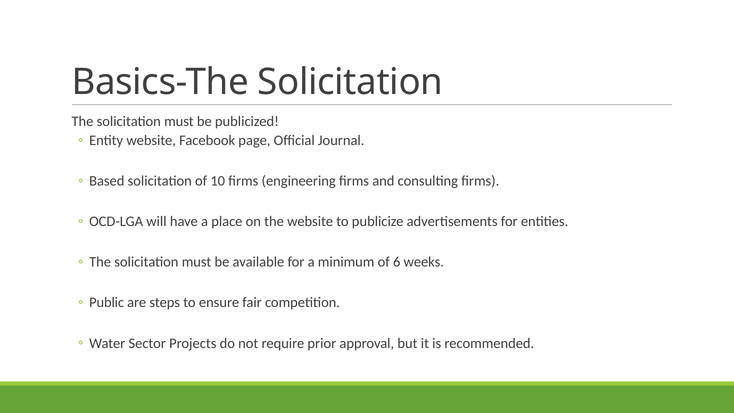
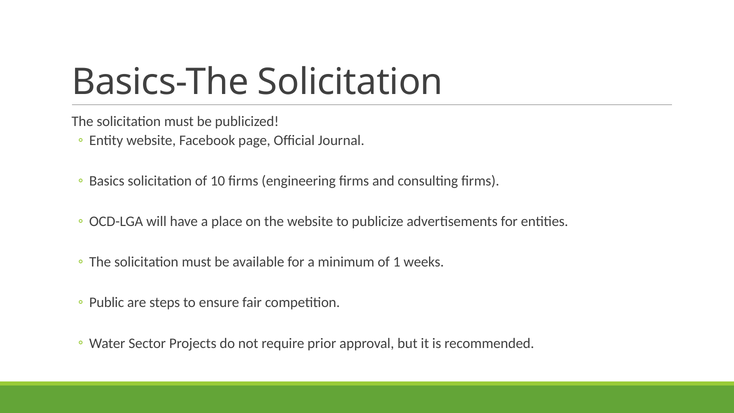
Based: Based -> Basics
6: 6 -> 1
